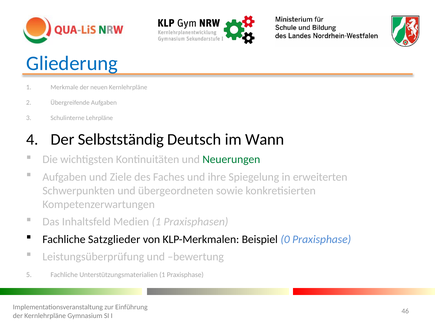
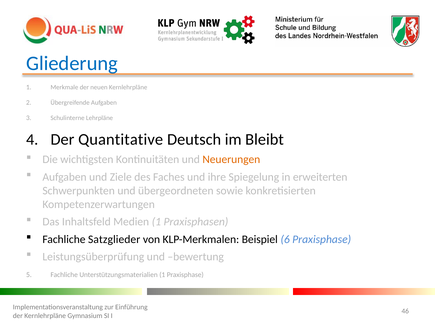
Selbstständig: Selbstständig -> Quantitative
Wann: Wann -> Bleibt
Neuerungen colour: green -> orange
0: 0 -> 6
